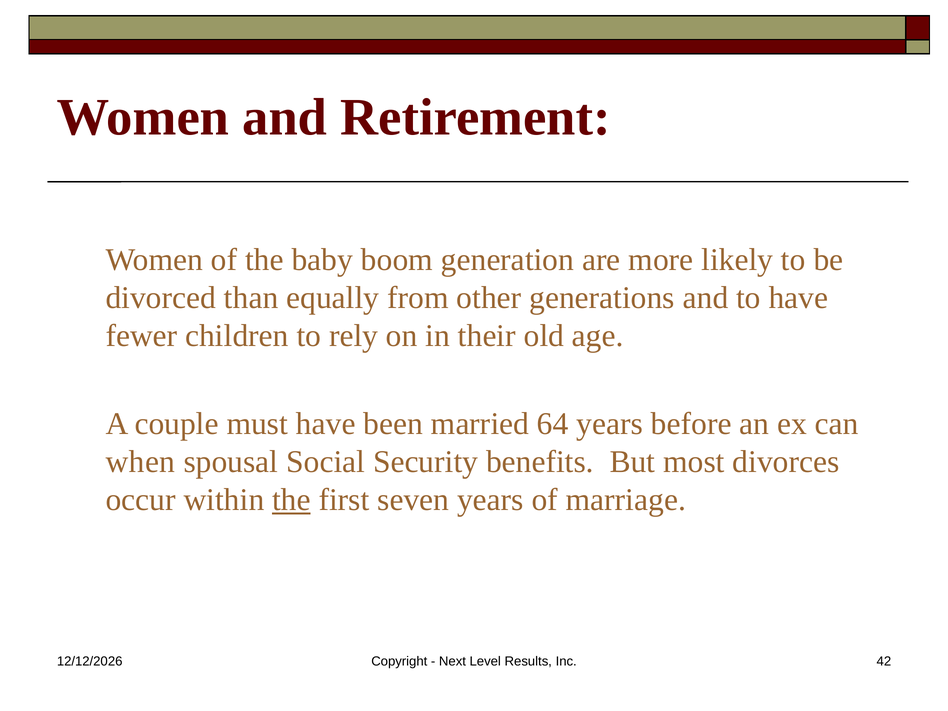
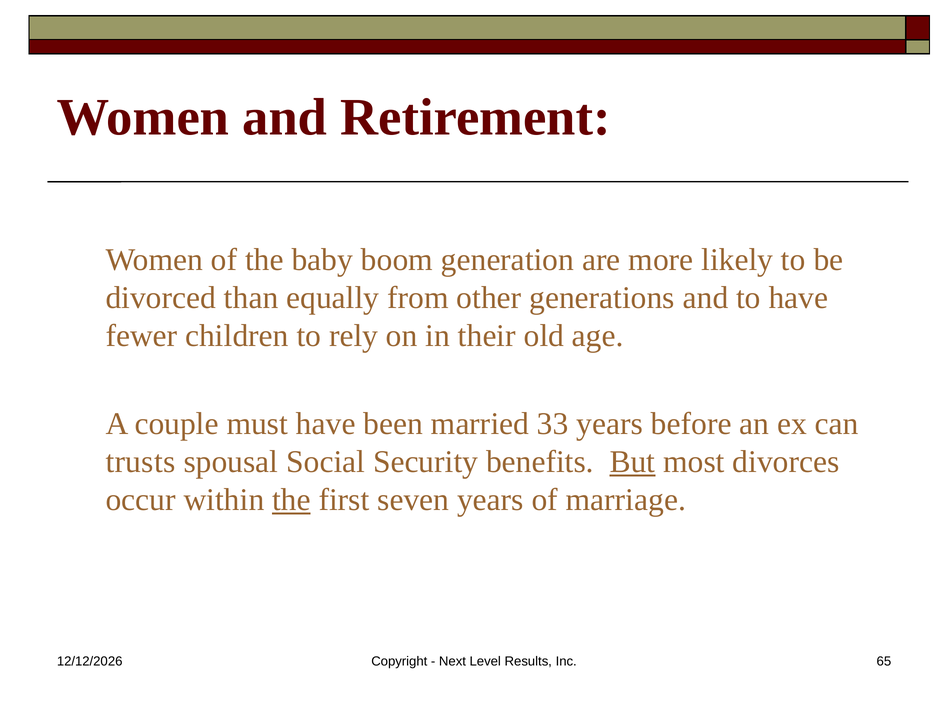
64: 64 -> 33
when: when -> trusts
But underline: none -> present
42: 42 -> 65
